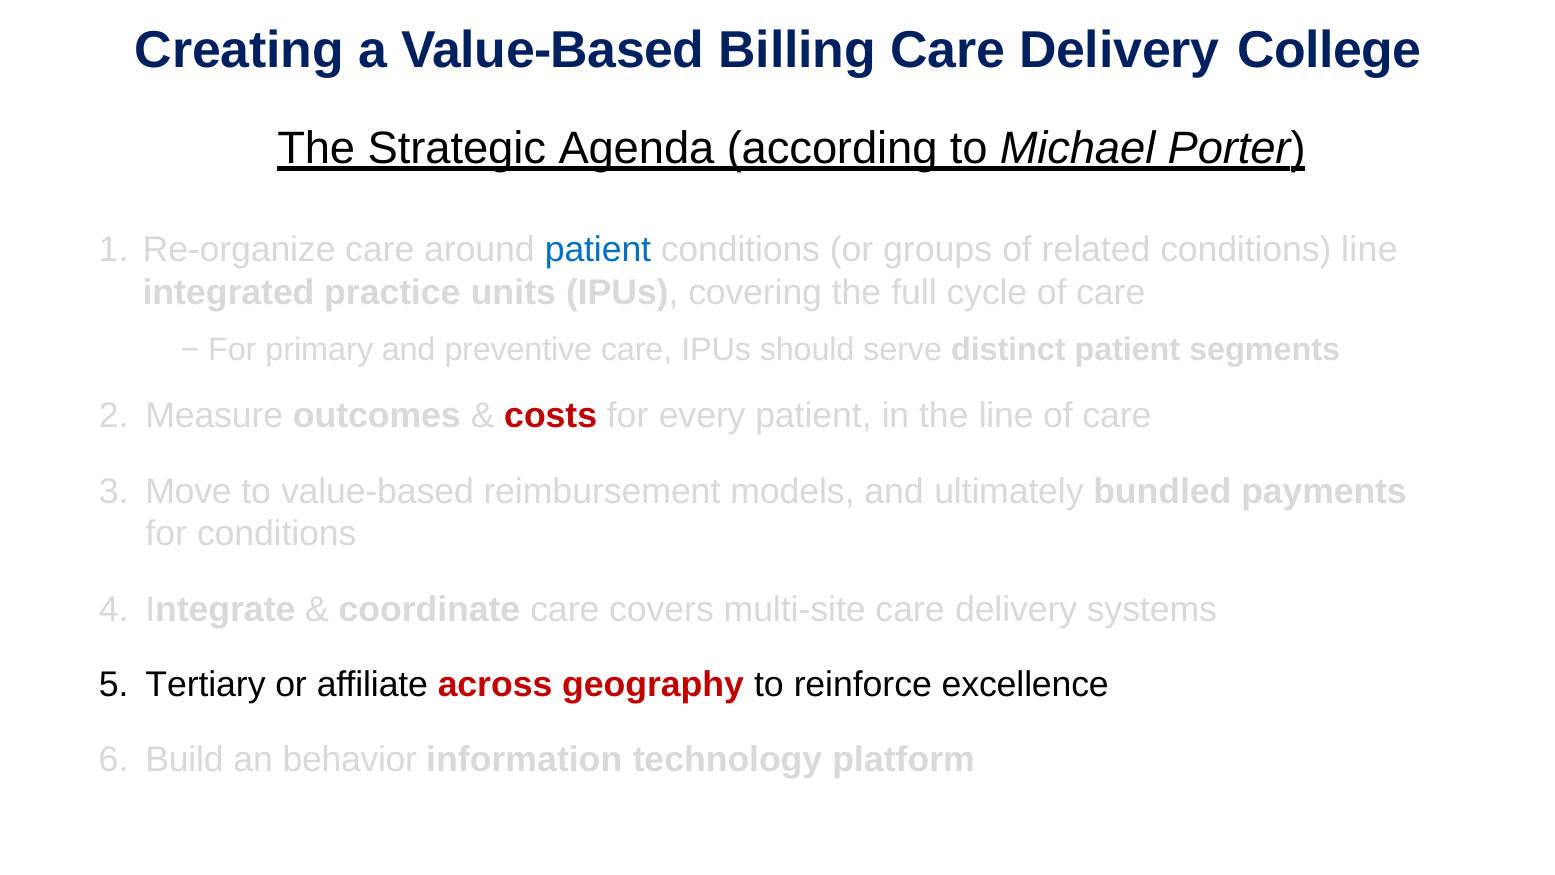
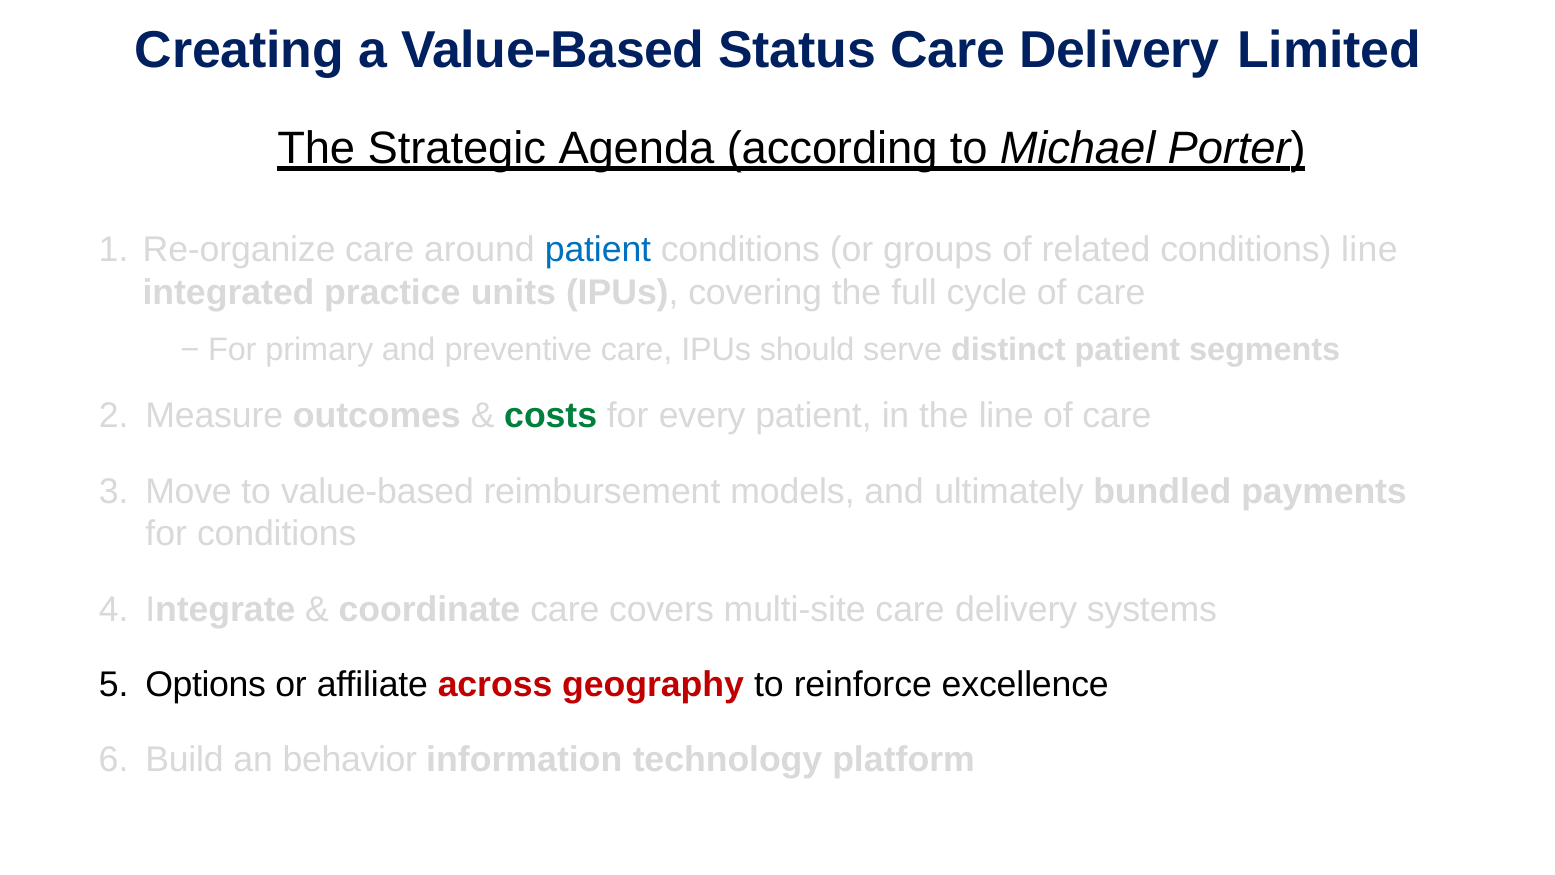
Billing: Billing -> Status
College: College -> Limited
costs colour: red -> green
Tertiary: Tertiary -> Options
